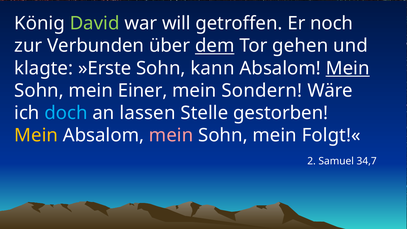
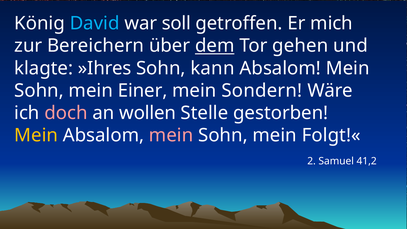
David colour: light green -> light blue
will: will -> soll
noch: noch -> mich
Verbunden: Verbunden -> Bereichern
»Erste: »Erste -> »Ihres
Mein at (348, 68) underline: present -> none
doch colour: light blue -> pink
lassen: lassen -> wollen
34,7: 34,7 -> 41,2
